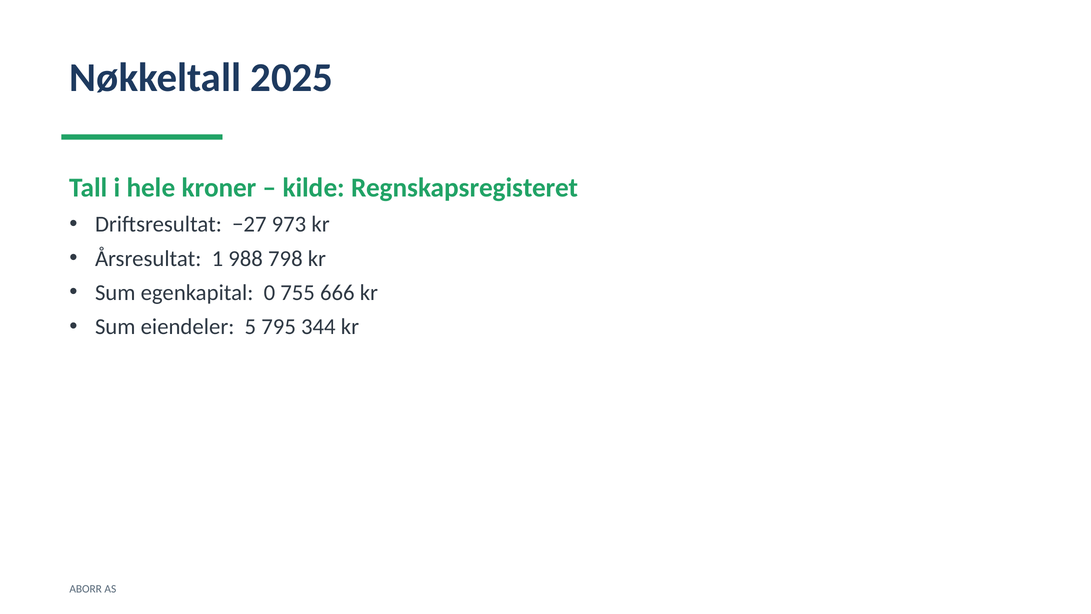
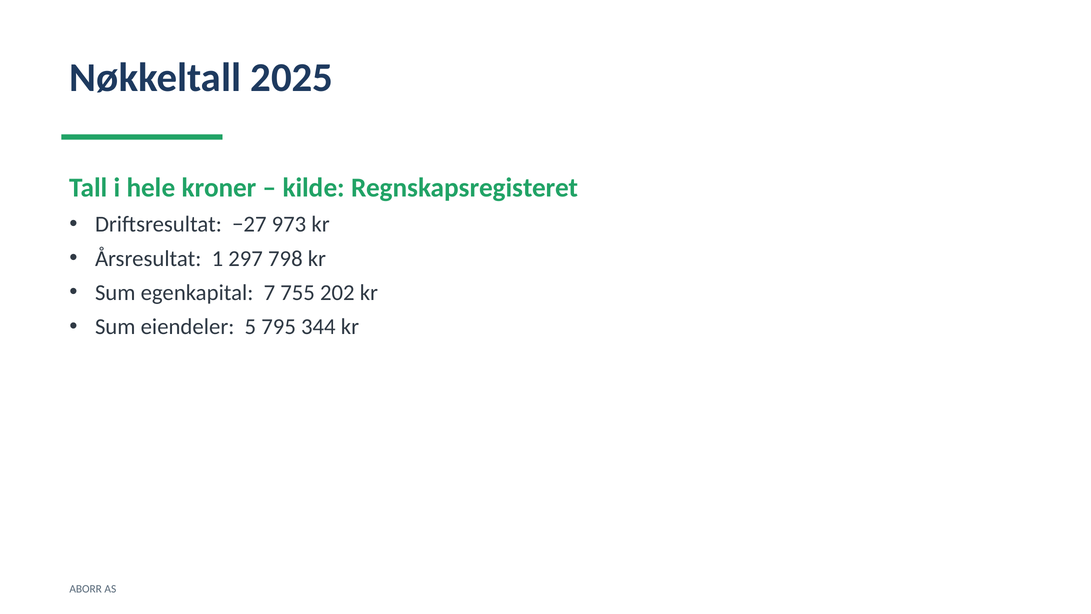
988: 988 -> 297
0: 0 -> 7
666: 666 -> 202
